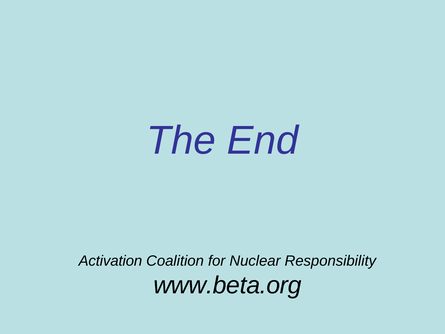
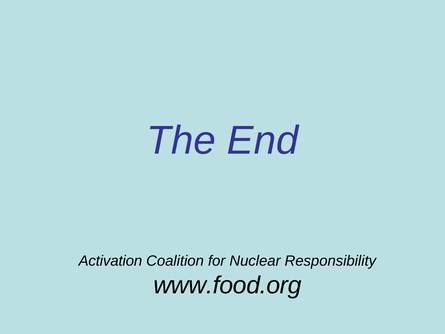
www.beta.org: www.beta.org -> www.food.org
